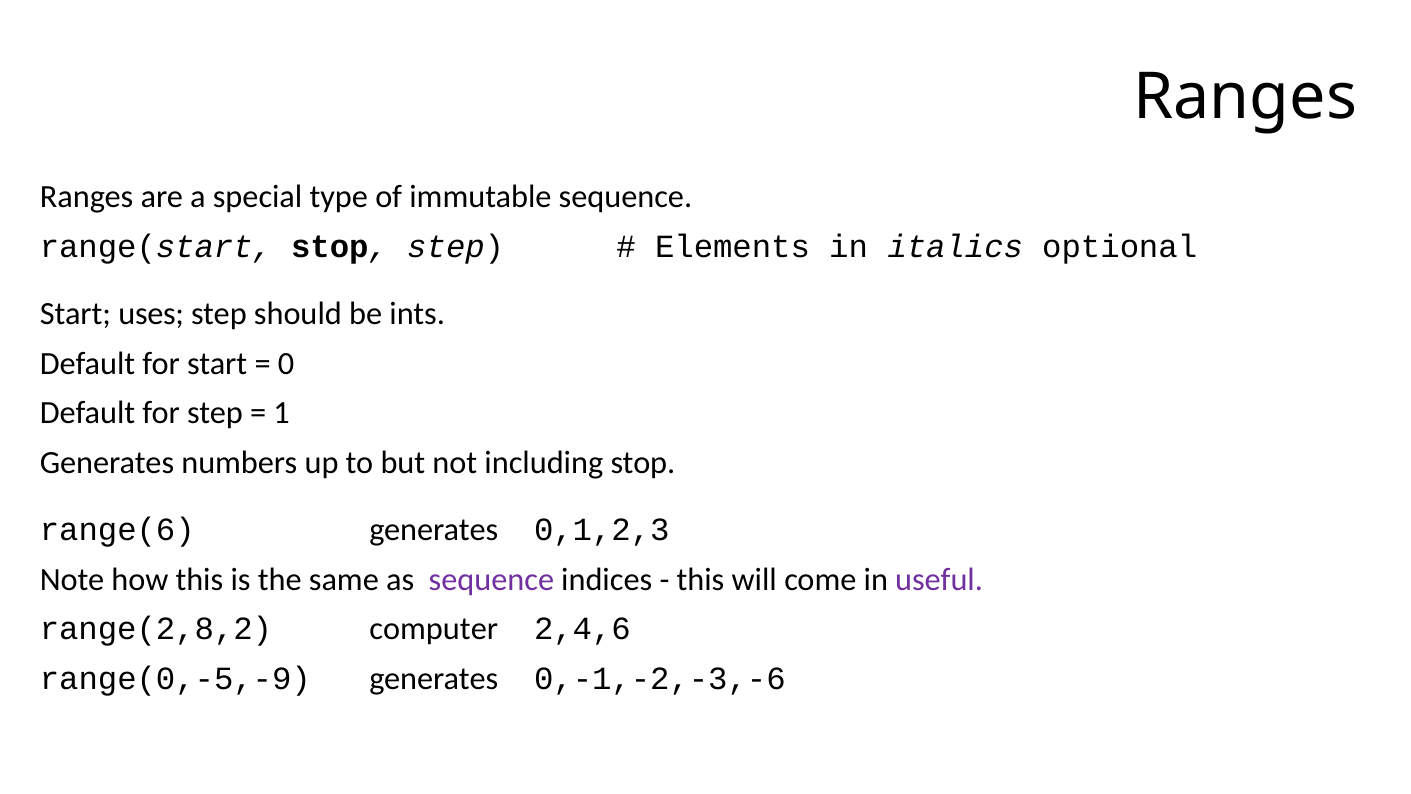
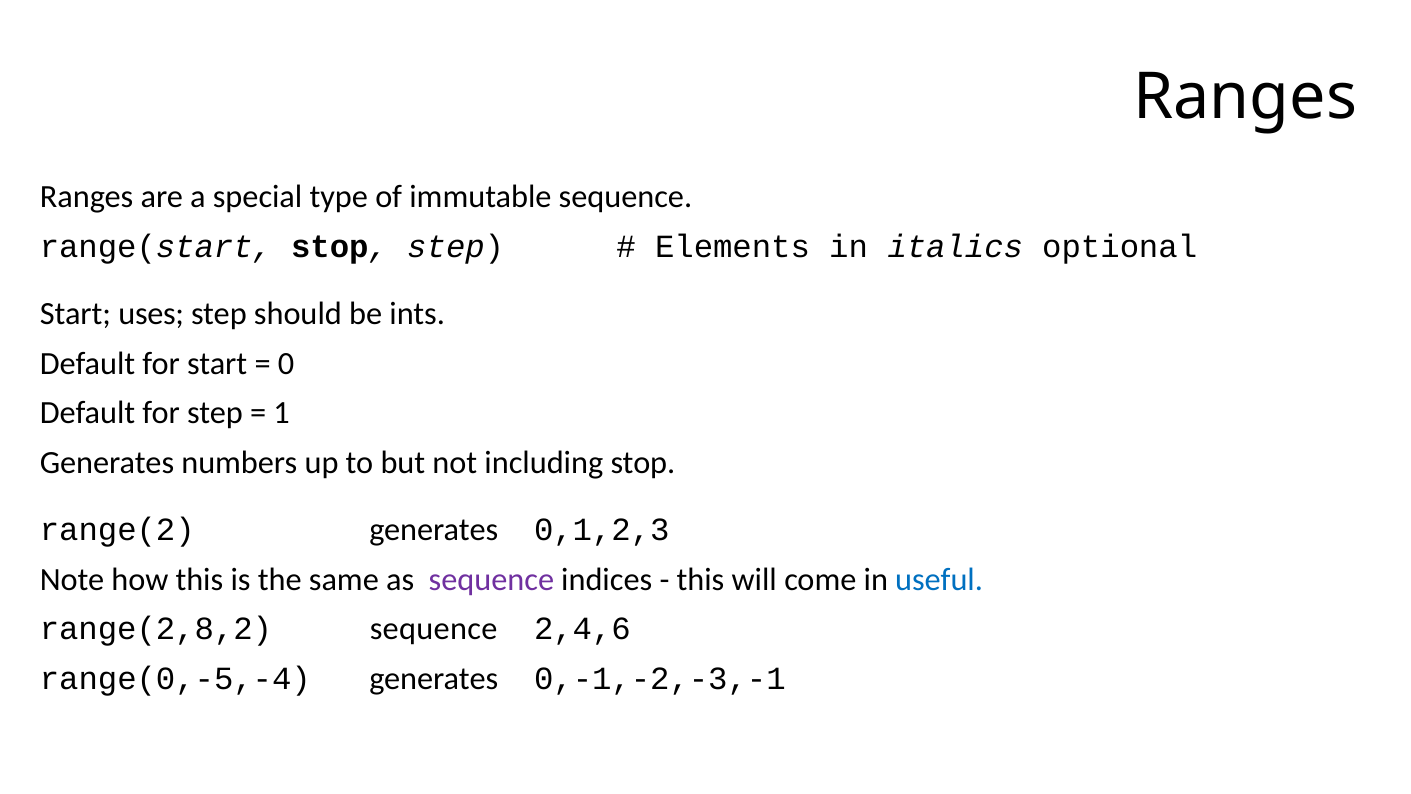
range(6: range(6 -> range(2
useful colour: purple -> blue
range(2,8,2 computer: computer -> sequence
range(0,-5,-9: range(0,-5,-9 -> range(0,-5,-4
0,-1,-2,-3,-6: 0,-1,-2,-3,-6 -> 0,-1,-2,-3,-1
